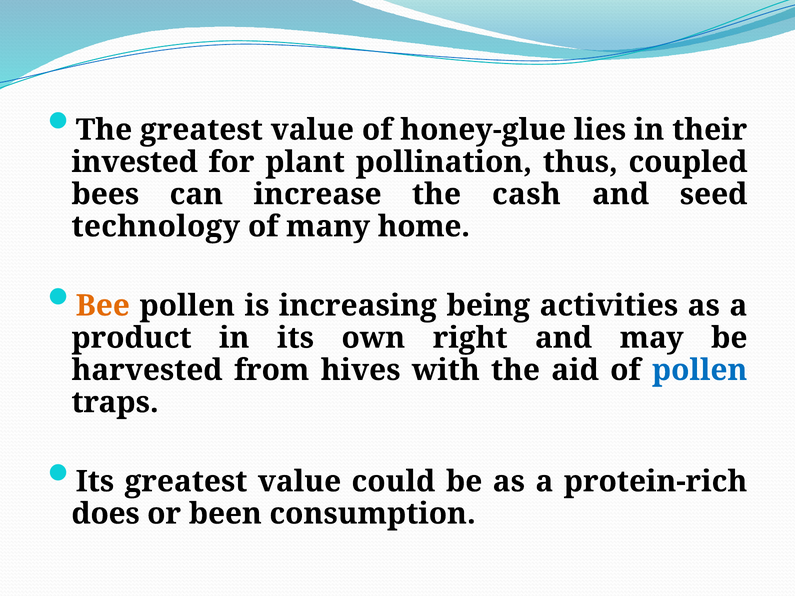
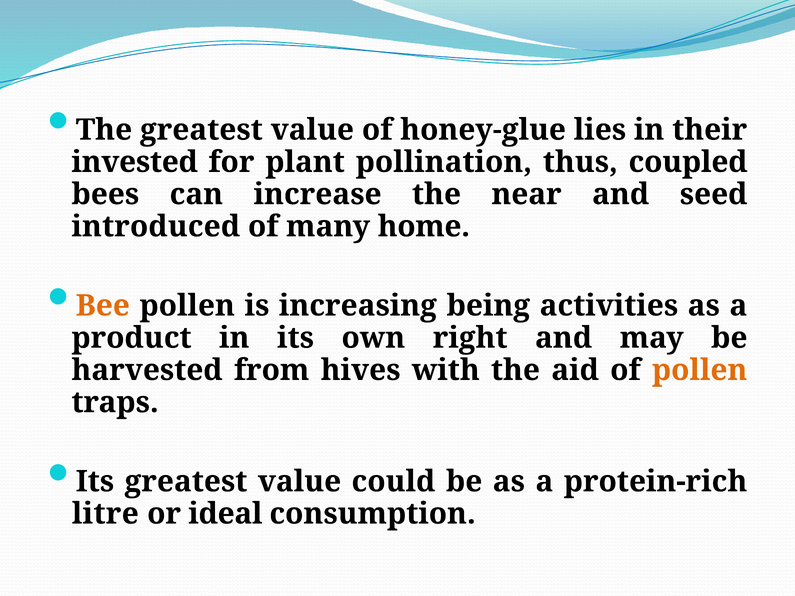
cash: cash -> near
technology: technology -> introduced
pollen at (700, 370) colour: blue -> orange
does: does -> litre
been: been -> ideal
